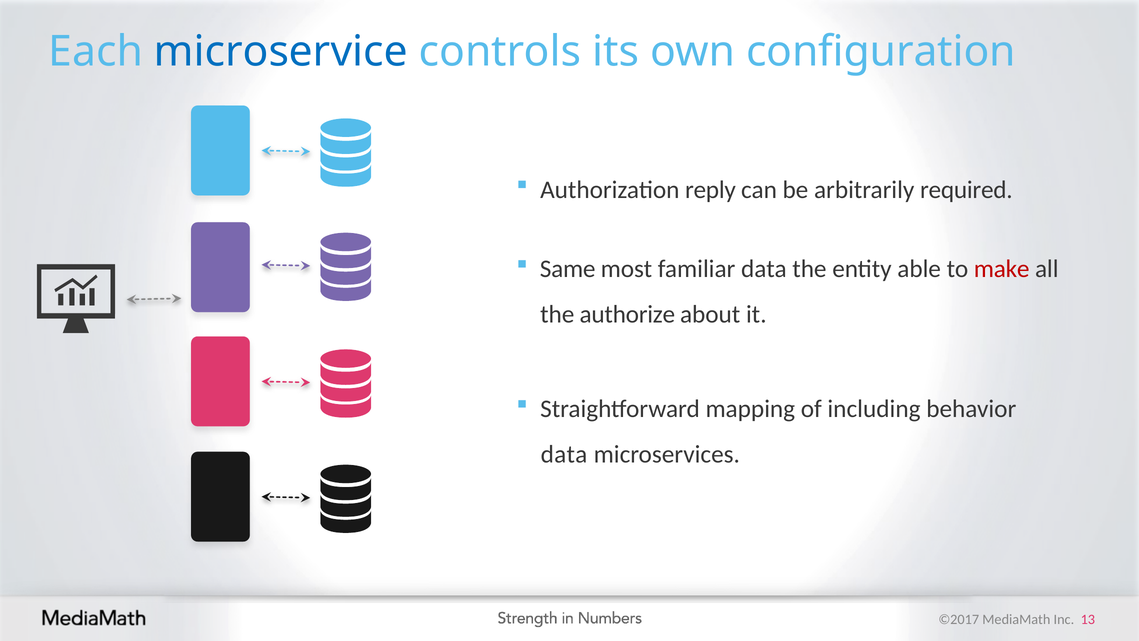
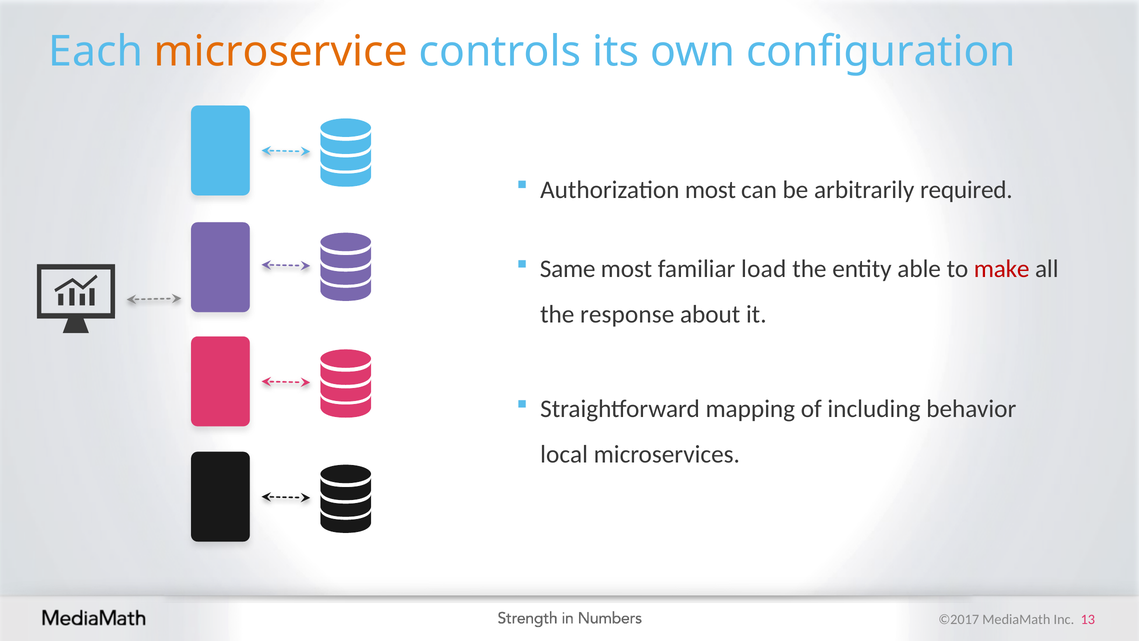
microservice colour: blue -> orange
Authorization reply: reply -> most
familiar data: data -> load
authorize: authorize -> response
data at (564, 454): data -> local
